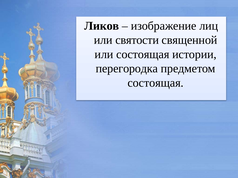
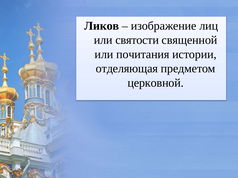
или состоящая: состоящая -> почитания
перегородка: перегородка -> отделяющая
состоящая at (156, 83): состоящая -> церковной
